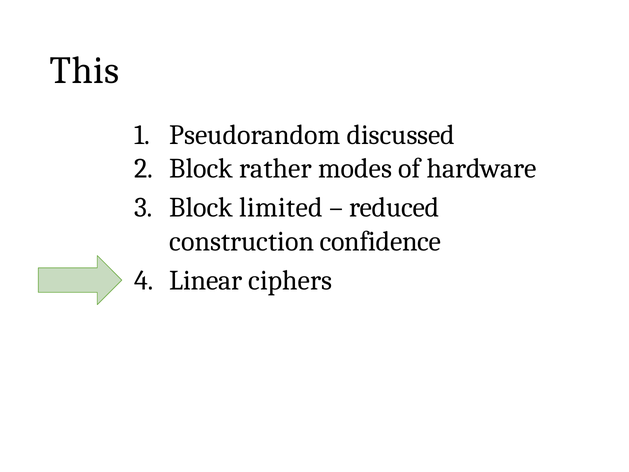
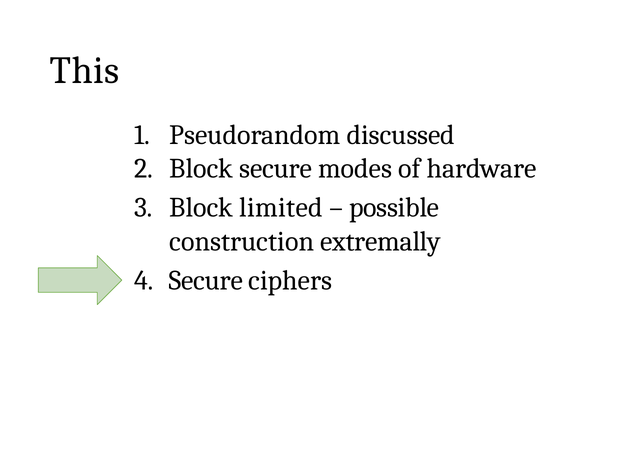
Block rather: rather -> secure
reduced: reduced -> possible
confidence: confidence -> extremally
Linear at (206, 280): Linear -> Secure
